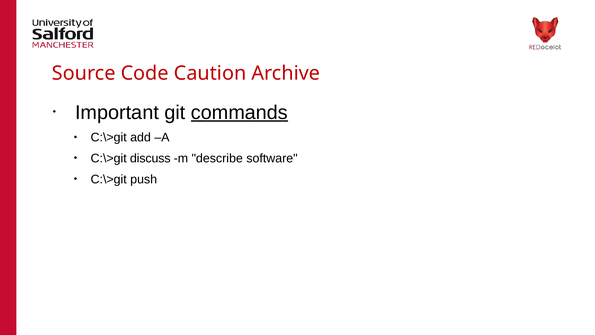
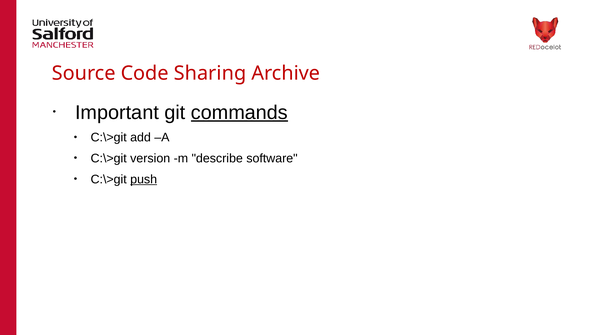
Caution: Caution -> Sharing
discuss: discuss -> version
push underline: none -> present
